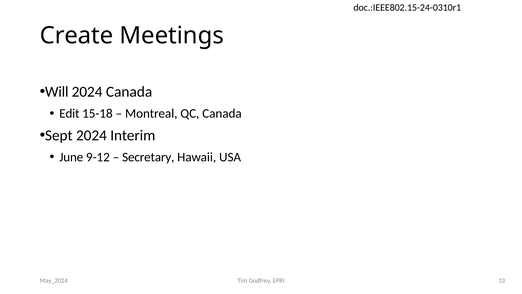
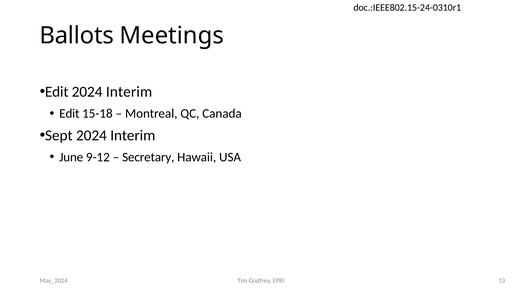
Create: Create -> Ballots
Will at (57, 92): Will -> Edit
Canada at (129, 92): Canada -> Interim
